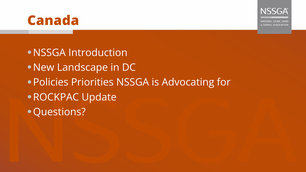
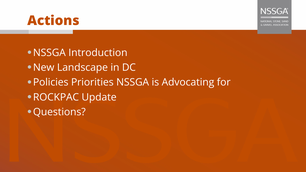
Canada: Canada -> Actions
